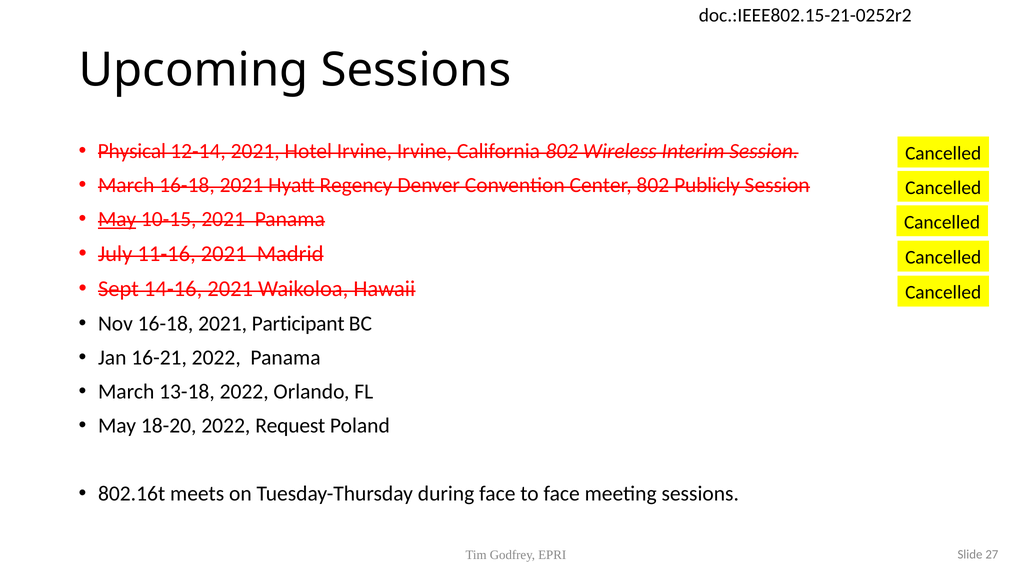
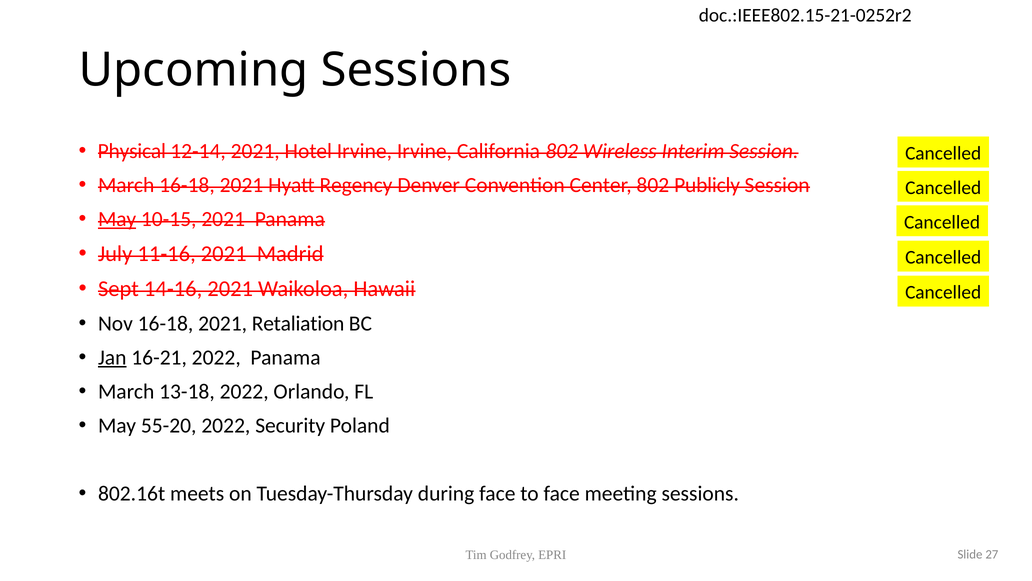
Participant: Participant -> Retaliation
Jan underline: none -> present
18-20: 18-20 -> 55-20
Request: Request -> Security
